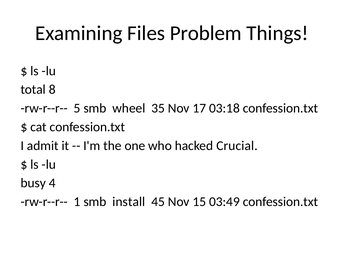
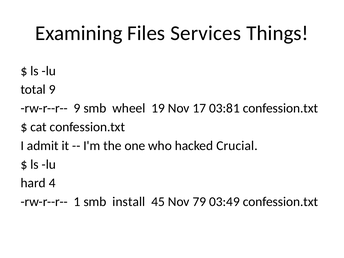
Problem: Problem -> Services
total 8: 8 -> 9
rw-r--r-- 5: 5 -> 9
35: 35 -> 19
03:18: 03:18 -> 03:81
busy: busy -> hard
15: 15 -> 79
